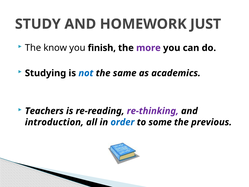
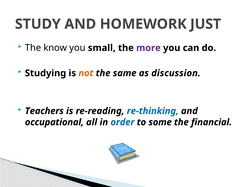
finish: finish -> small
not colour: blue -> orange
academics: academics -> discussion
re-thinking colour: purple -> blue
introduction: introduction -> occupational
previous: previous -> financial
